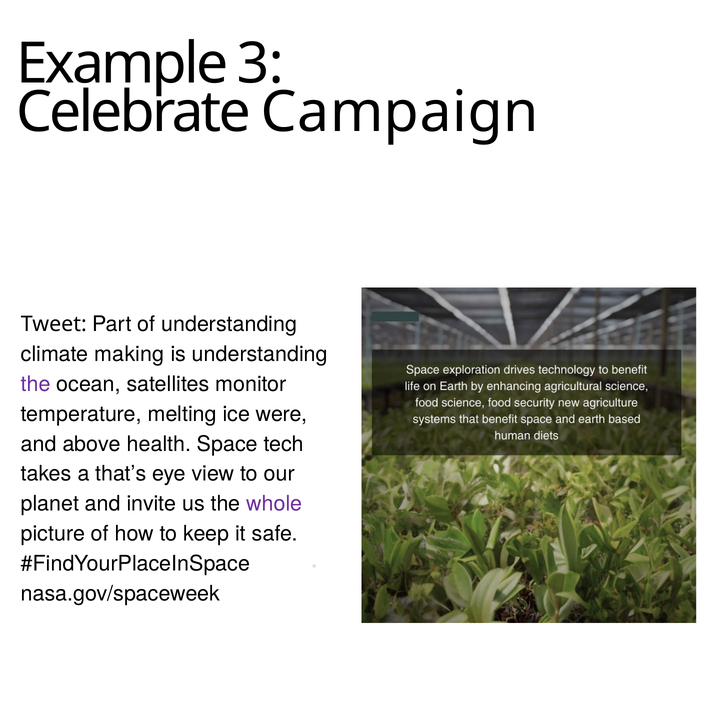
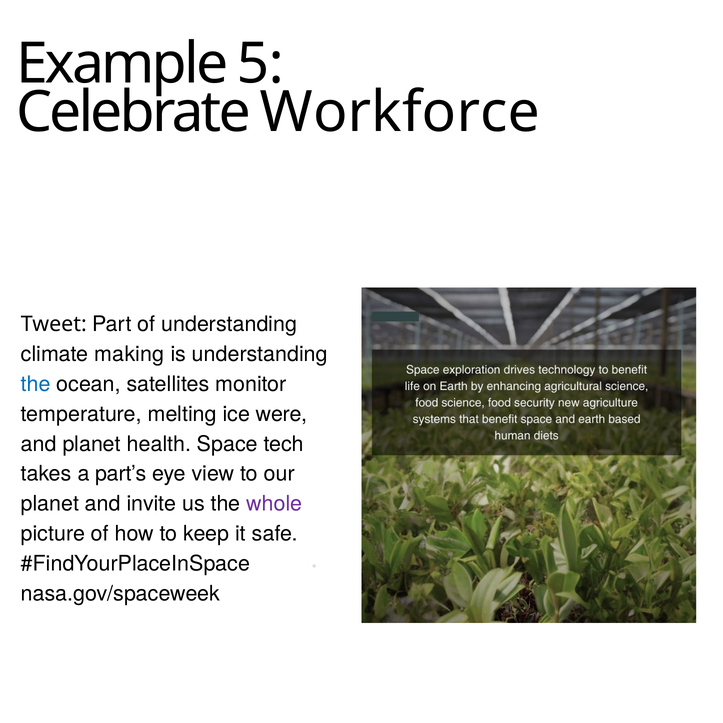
3: 3 -> 5
Campaign: Campaign -> Workforce
the at (36, 384) colour: purple -> blue
and above: above -> planet
that’s: that’s -> part’s
